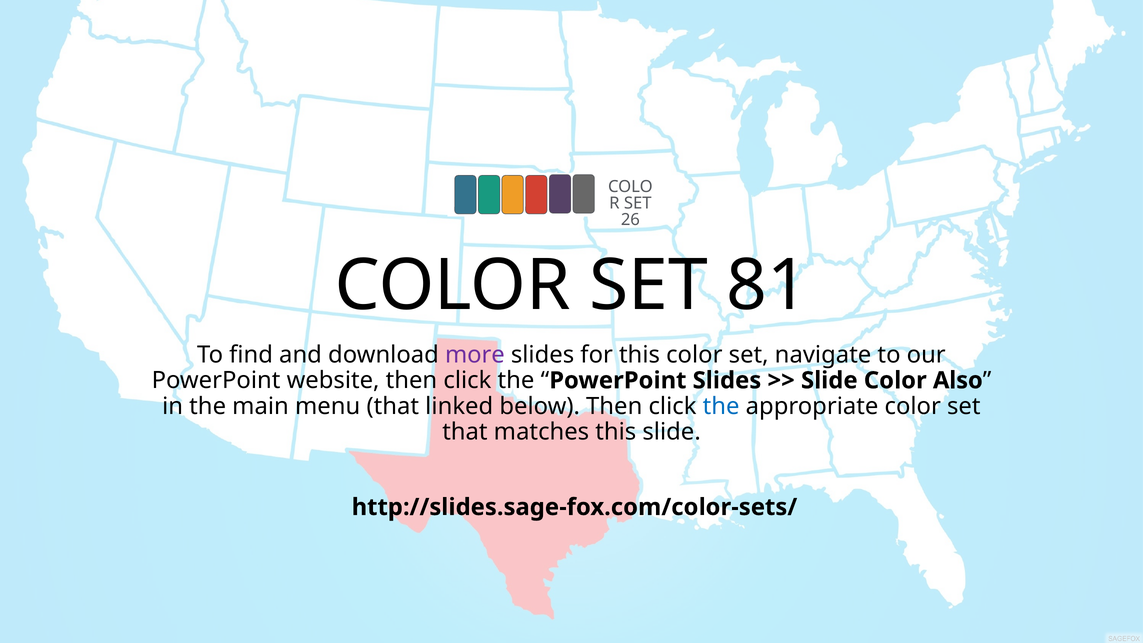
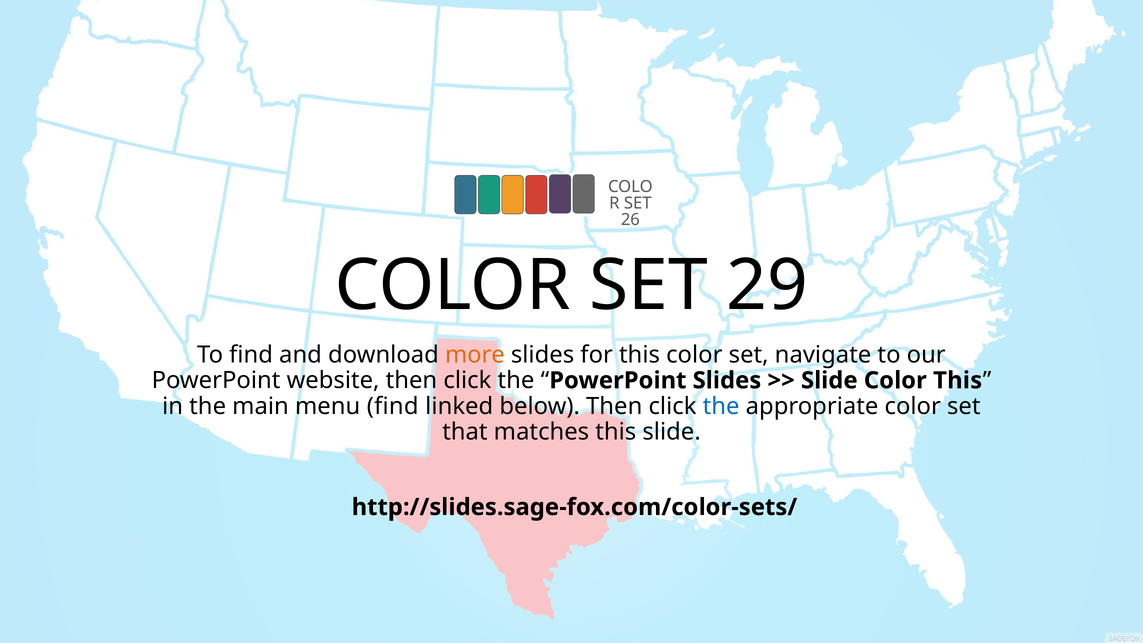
81: 81 -> 29
more colour: purple -> orange
Color Also: Also -> This
menu that: that -> find
